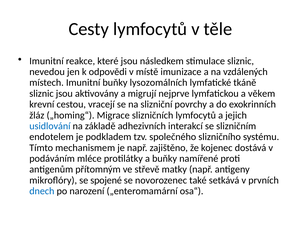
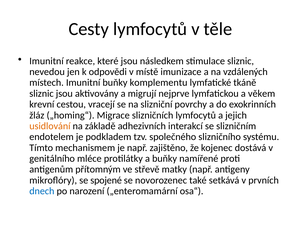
lysozomálních: lysozomálních -> komplementu
usidlování colour: blue -> orange
podáváním: podáváním -> genitálního
